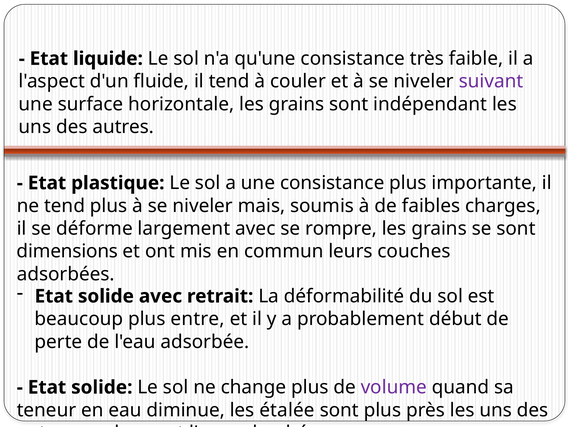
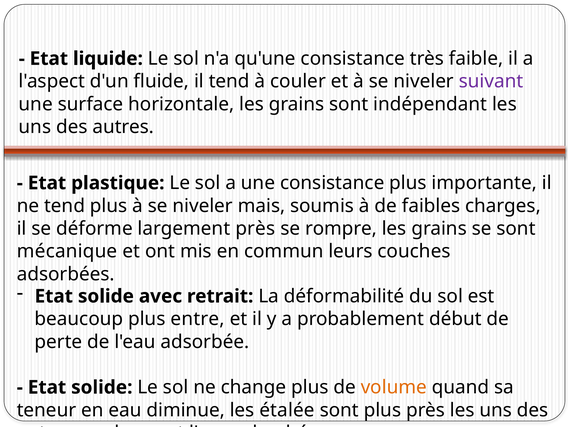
largement avec: avec -> près
dimensions: dimensions -> mécanique
volume colour: purple -> orange
